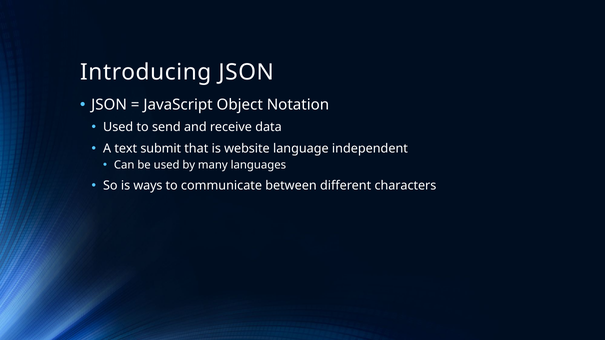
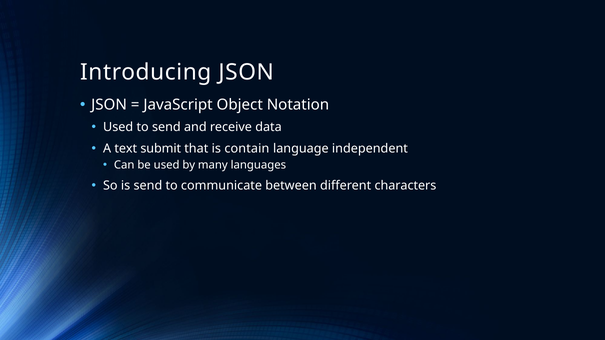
website: website -> contain
is ways: ways -> send
